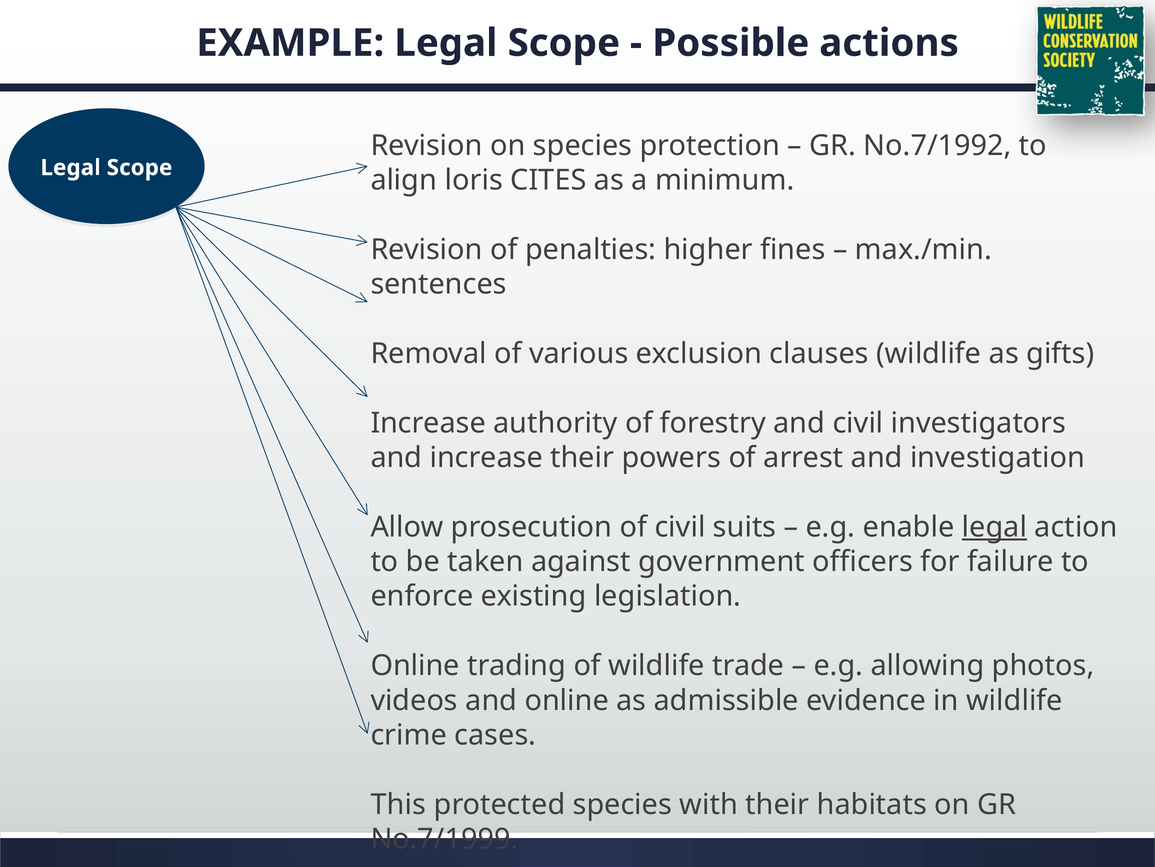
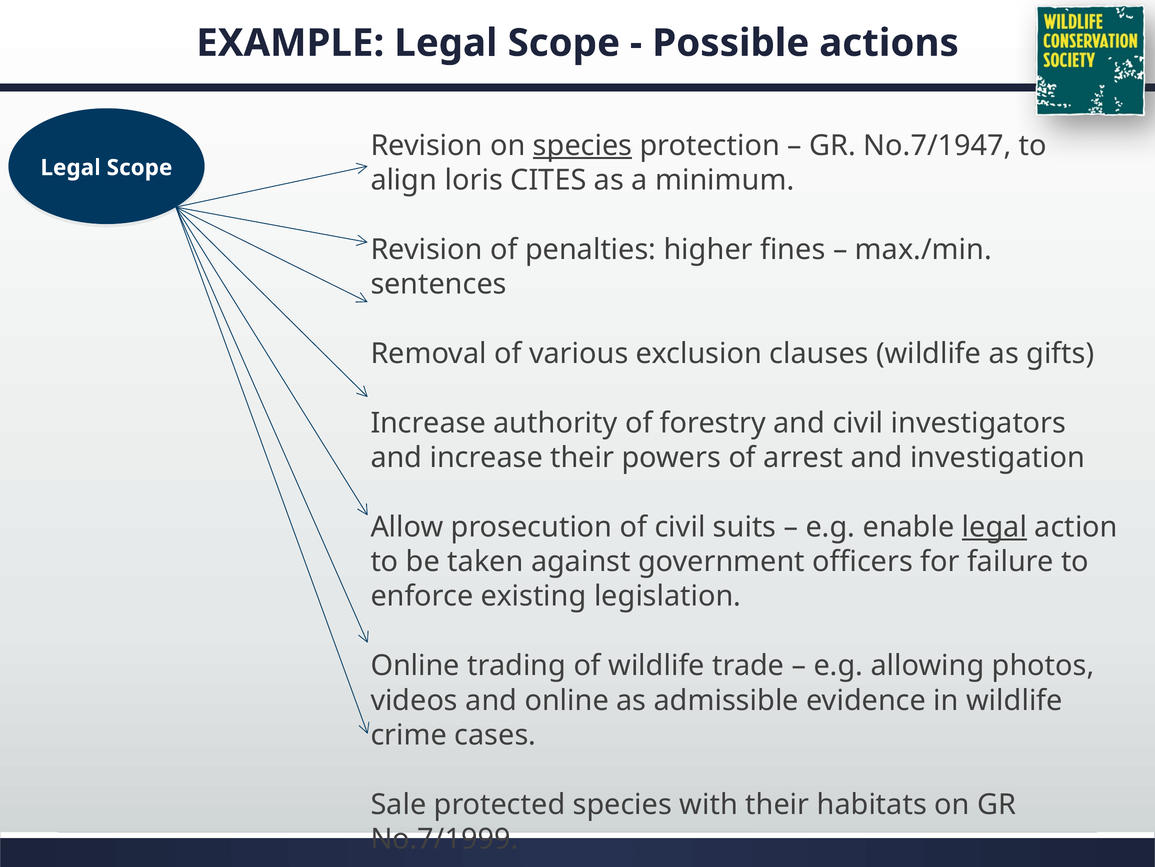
species at (583, 145) underline: none -> present
No.7/1992: No.7/1992 -> No.7/1947
This: This -> Sale
